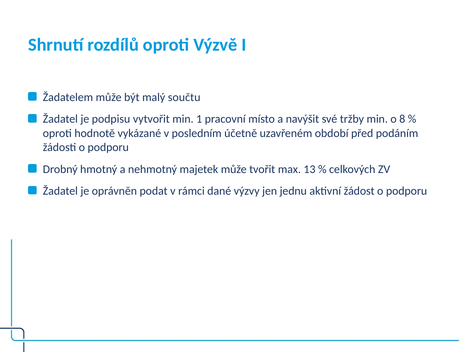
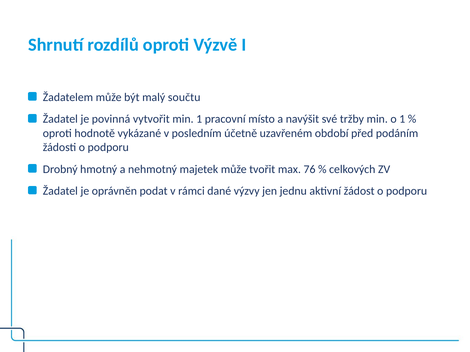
podpisu: podpisu -> povinná
o 8: 8 -> 1
13: 13 -> 76
